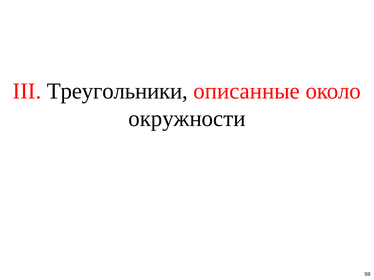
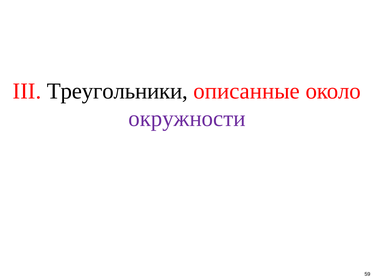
окружности colour: black -> purple
